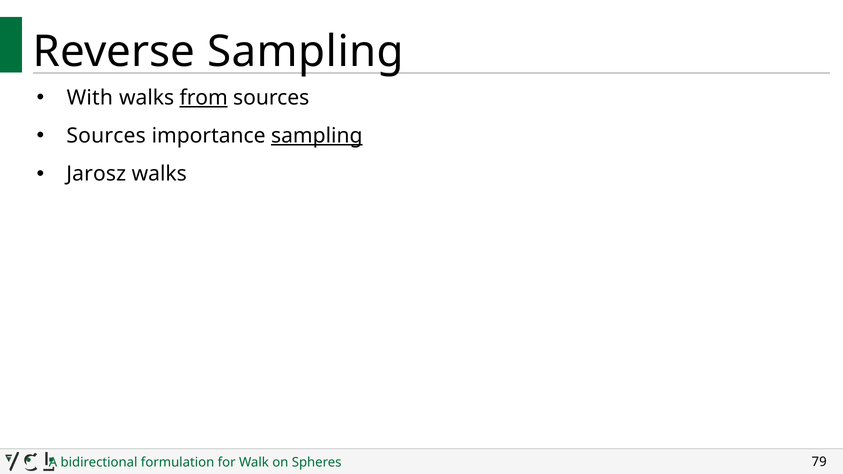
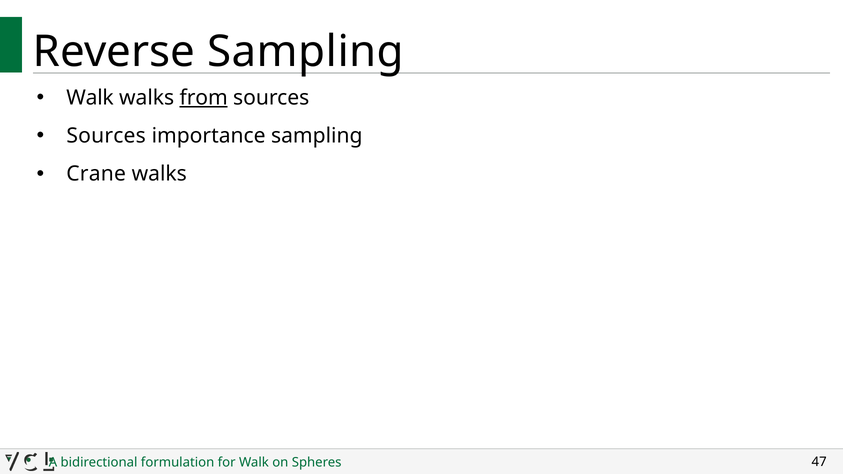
With at (90, 98): With -> Walk
sampling at (317, 136) underline: present -> none
Jarosz: Jarosz -> Crane
79: 79 -> 47
